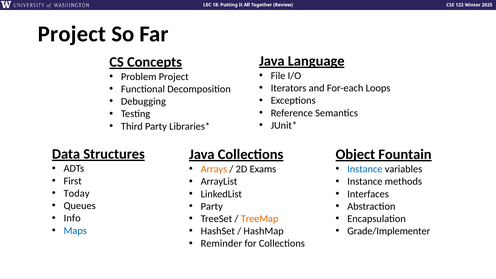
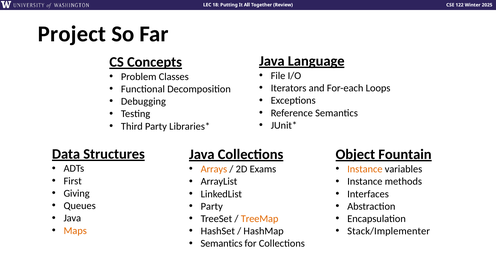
Problem Project: Project -> Classes
Instance at (365, 169) colour: blue -> orange
Today: Today -> Giving
Info at (72, 218): Info -> Java
Maps colour: blue -> orange
Grade/Implementer: Grade/Implementer -> Stack/Implementer
Reminder at (221, 244): Reminder -> Semantics
